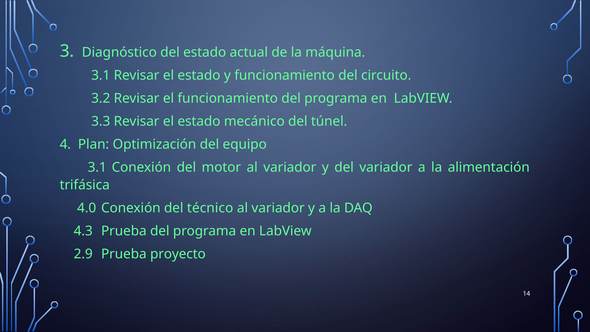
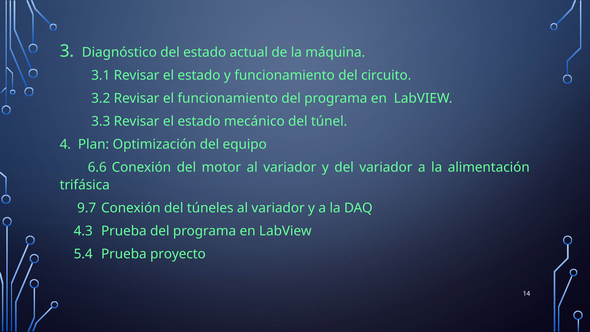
3.1 at (97, 167): 3.1 -> 6.6
4.0: 4.0 -> 9.7
técnico: técnico -> túneles
2.9: 2.9 -> 5.4
